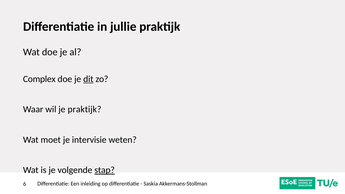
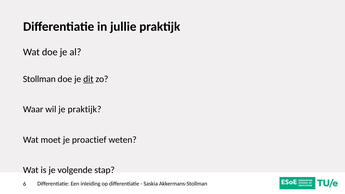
Complex: Complex -> Stollman
intervisie: intervisie -> proactief
stap underline: present -> none
